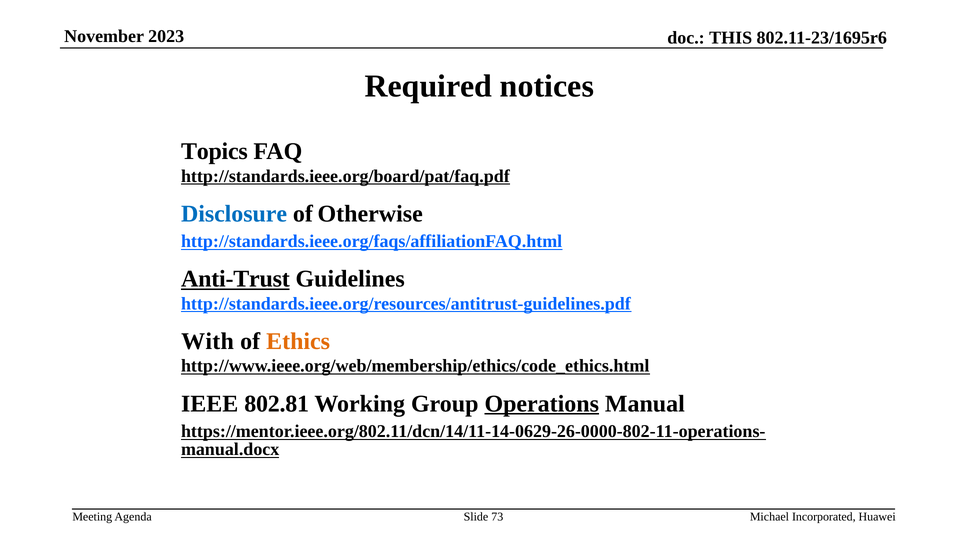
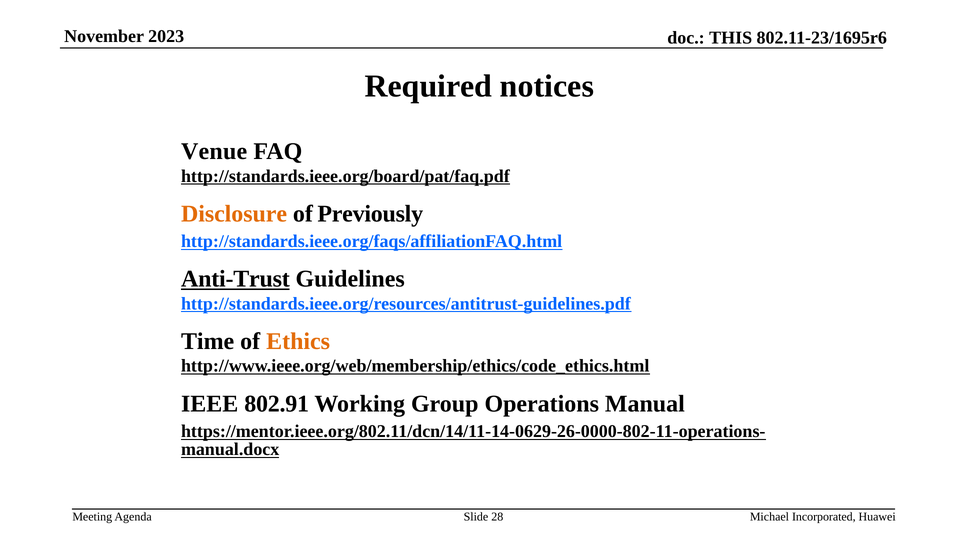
Topics: Topics -> Venue
Disclosure colour: blue -> orange
Otherwise: Otherwise -> Previously
With: With -> Time
802.81: 802.81 -> 802.91
Operations underline: present -> none
73: 73 -> 28
